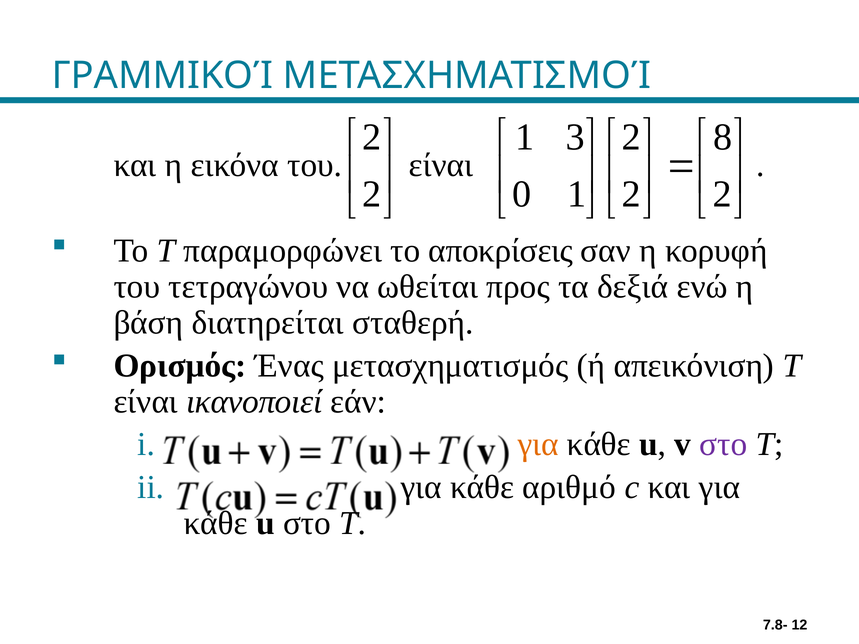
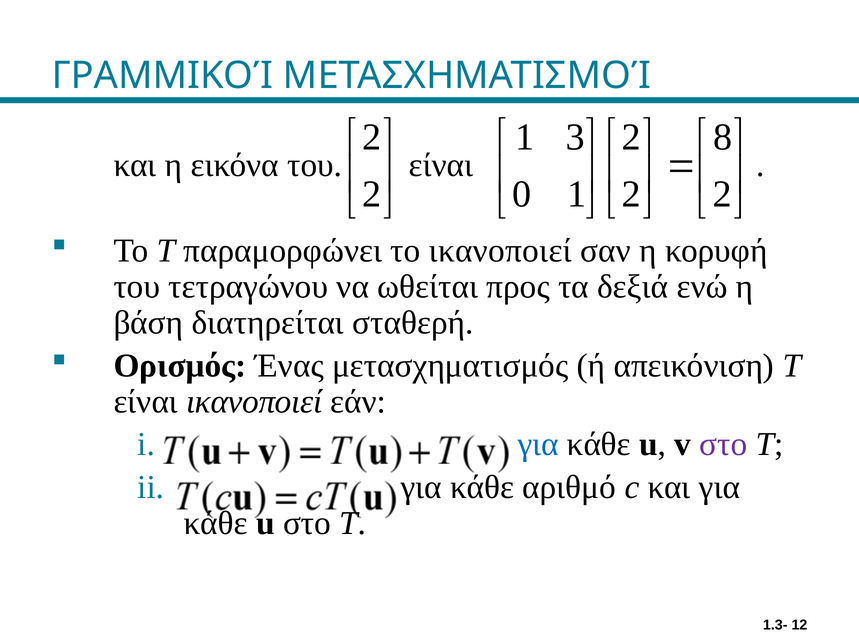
το αποκρίσεις: αποκρίσεις -> ικανοποιεί
για at (538, 445) colour: orange -> blue
7.8-: 7.8- -> 1.3-
